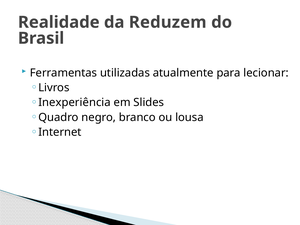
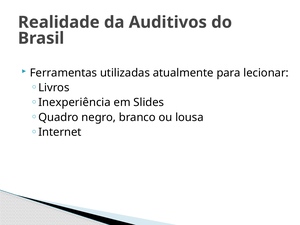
Reduzem: Reduzem -> Auditivos
